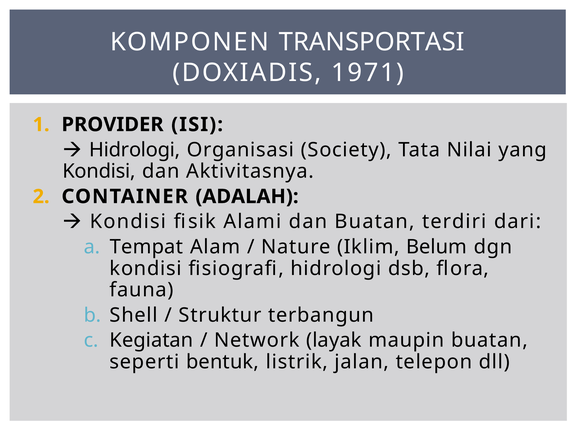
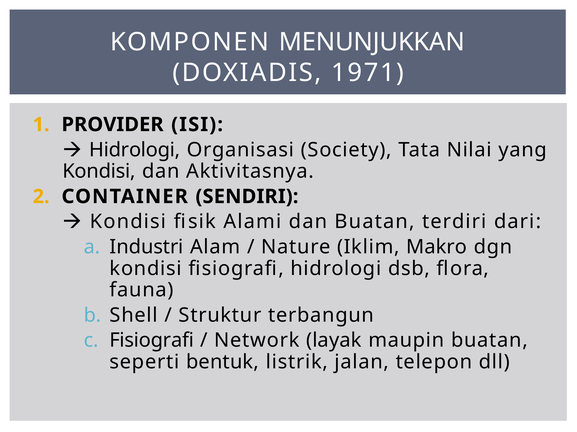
TRANSPORTASI: TRANSPORTASI -> MENUNJUKKAN
ADALAH: ADALAH -> SENDIRI
Tempat: Tempat -> Industri
Belum: Belum -> Makro
Kegiatan at (151, 341): Kegiatan -> Fisiografi
